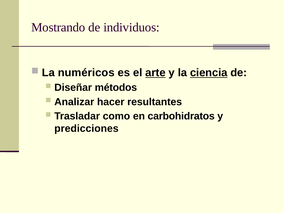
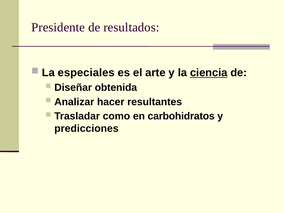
Mostrando: Mostrando -> Presidente
individuos: individuos -> resultados
numéricos: numéricos -> especiales
arte underline: present -> none
métodos: métodos -> obtenida
